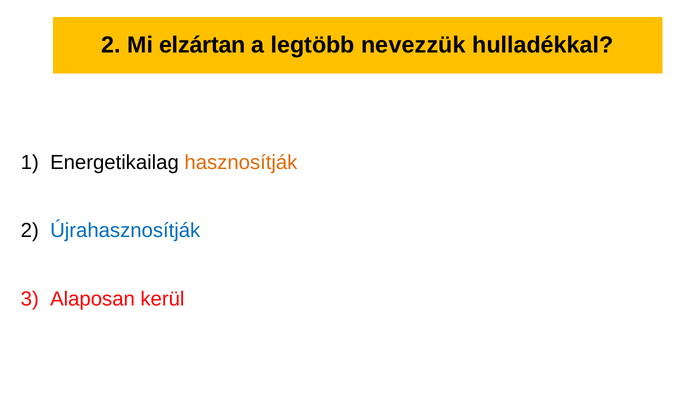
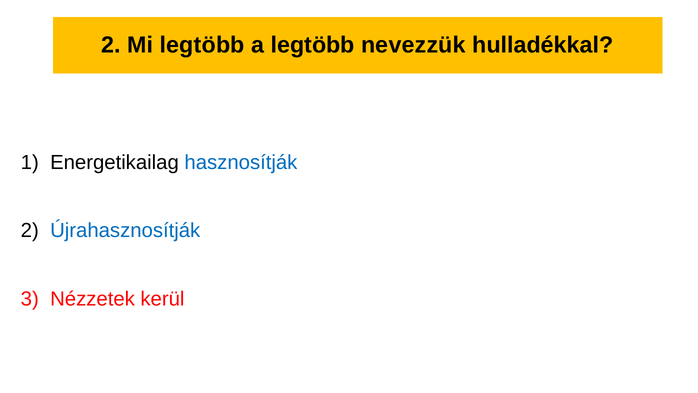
Mi elzártan: elzártan -> legtöbb
hasznosítják colour: orange -> blue
Alaposan: Alaposan -> Nézzetek
